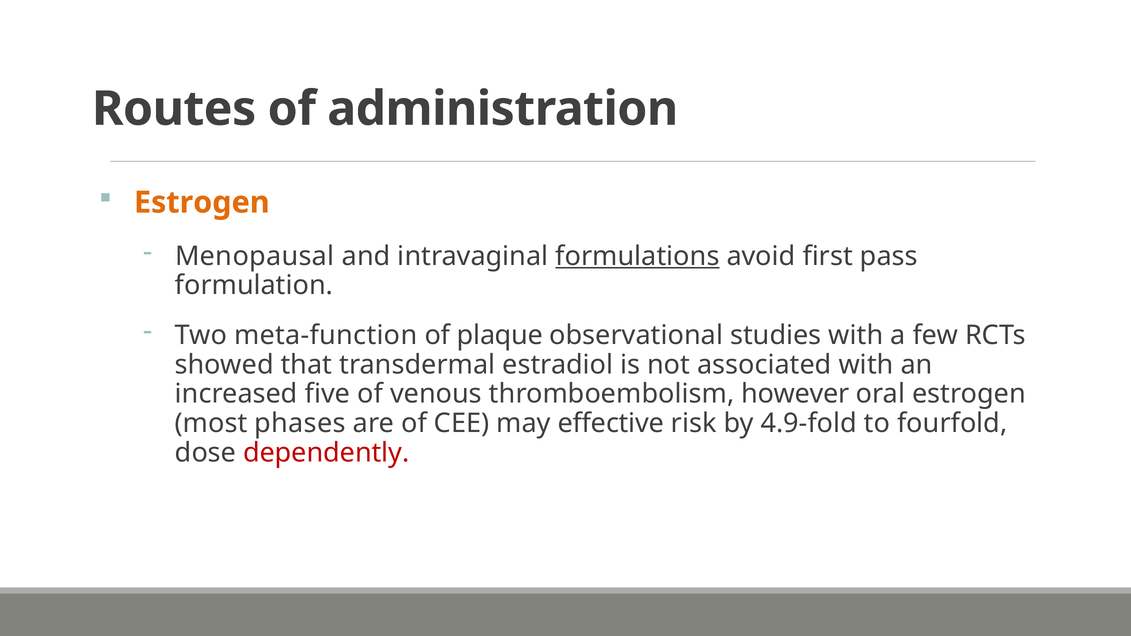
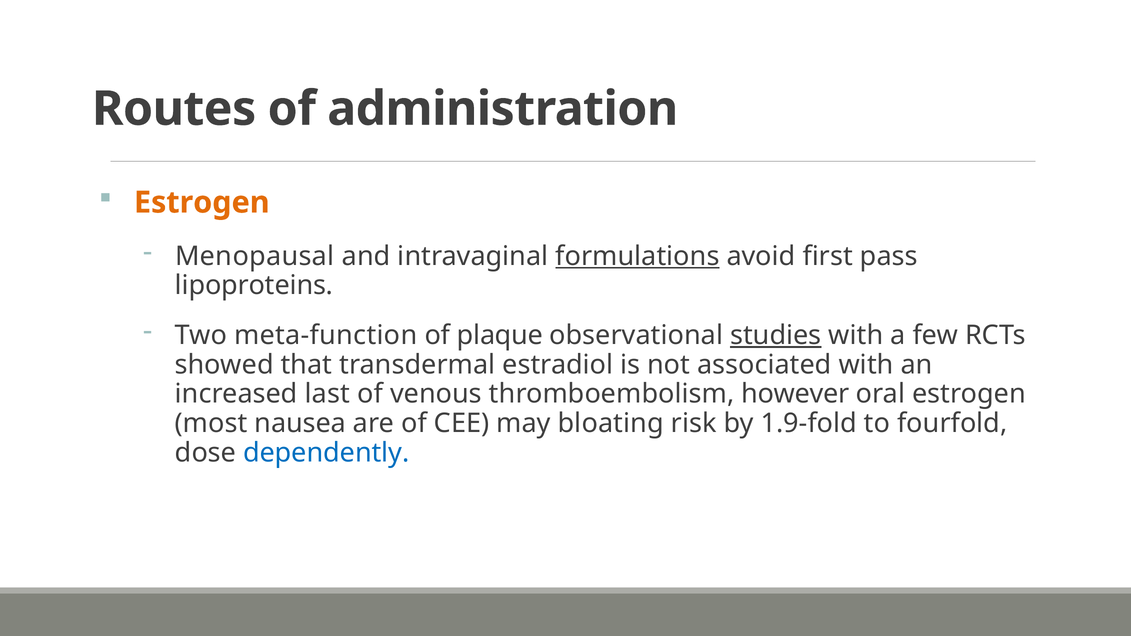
formulation: formulation -> lipoproteins
studies underline: none -> present
five: five -> last
phases: phases -> nausea
effective: effective -> bloating
4.9-fold: 4.9-fold -> 1.9-fold
dependently colour: red -> blue
